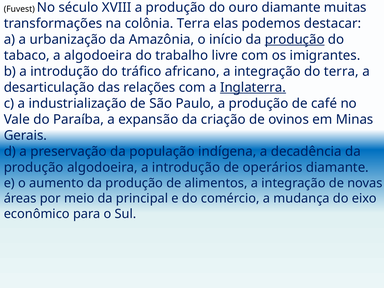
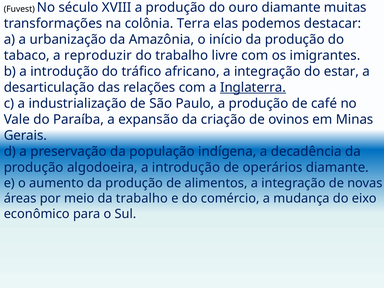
produção at (295, 39) underline: present -> none
a algodoeira: algodoeira -> reproduzir
do terra: terra -> estar
da principal: principal -> trabalho
